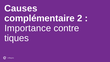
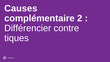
Importance: Importance -> Différencier
